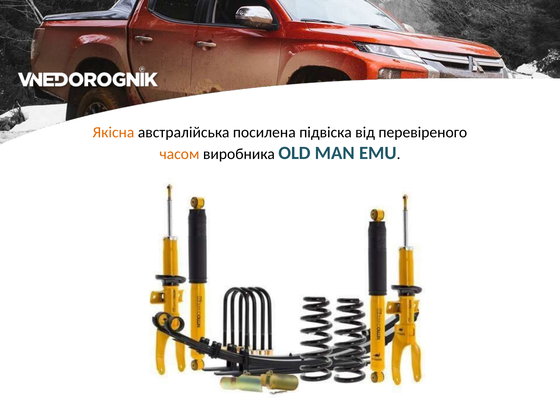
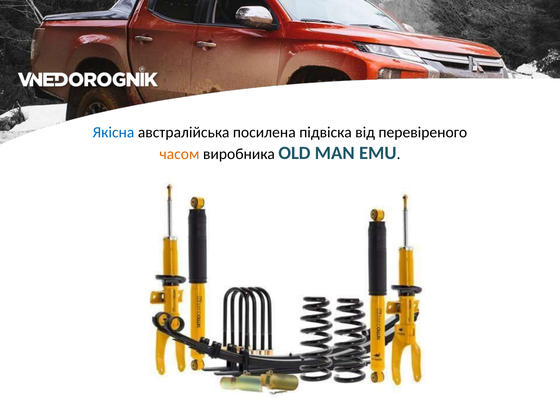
Якісна colour: orange -> blue
